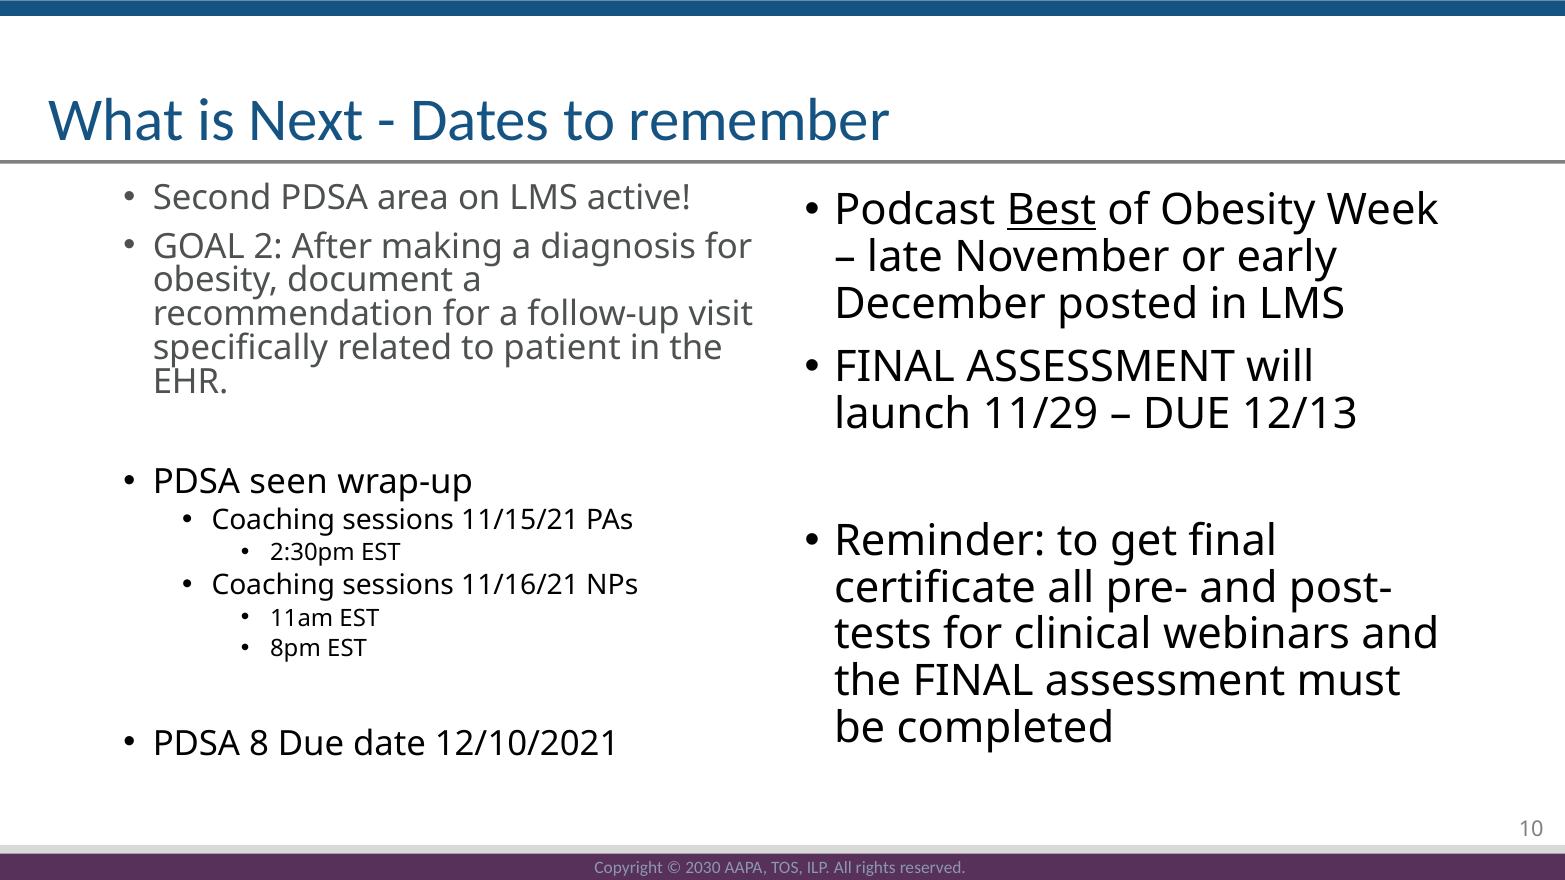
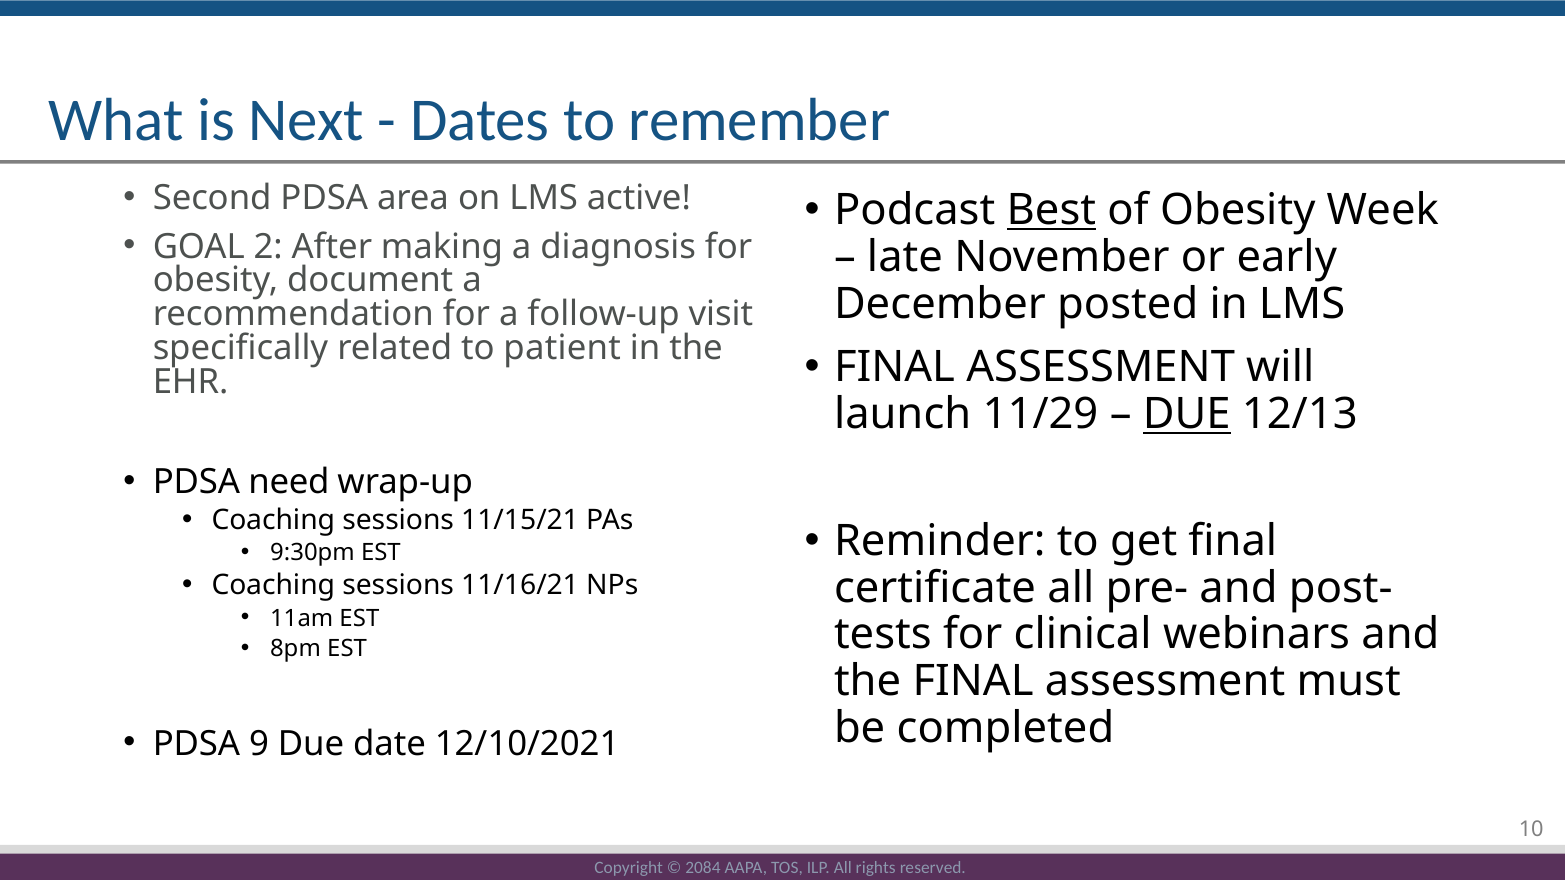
DUE at (1187, 414) underline: none -> present
seen: seen -> need
2:30pm: 2:30pm -> 9:30pm
8: 8 -> 9
2030: 2030 -> 2084
